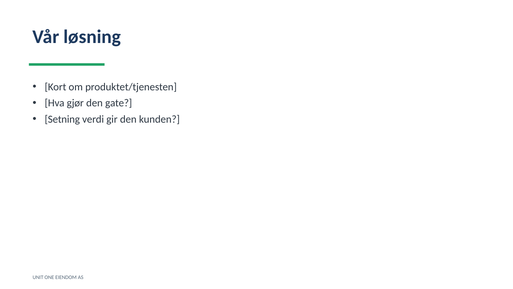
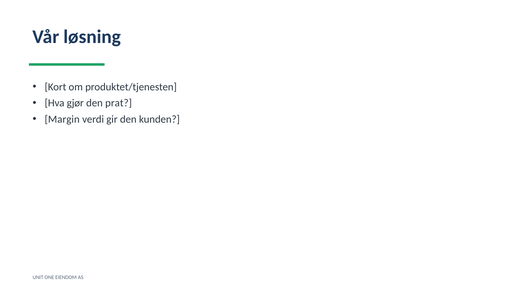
gate: gate -> prat
Setning: Setning -> Margin
